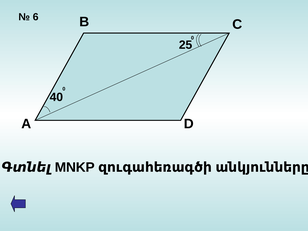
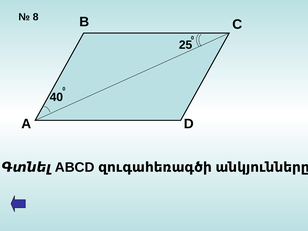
6: 6 -> 8
MNKP: MNKP -> АВСD
